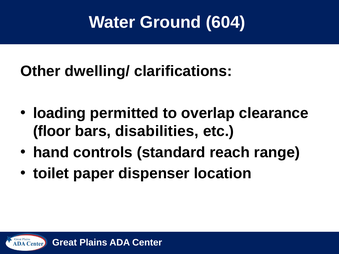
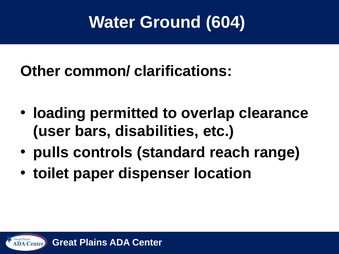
dwelling/: dwelling/ -> common/
floor: floor -> user
hand: hand -> pulls
